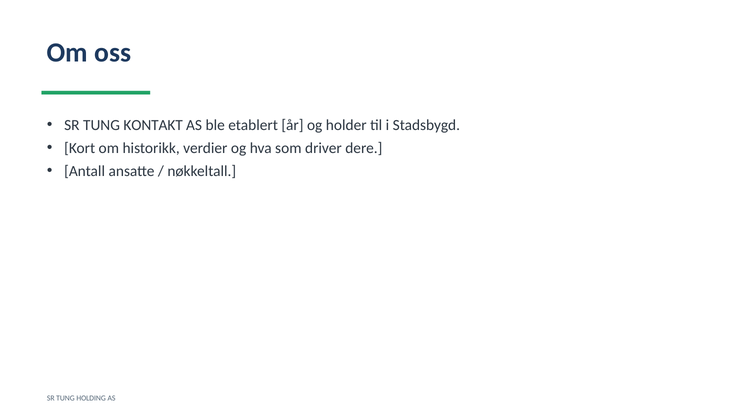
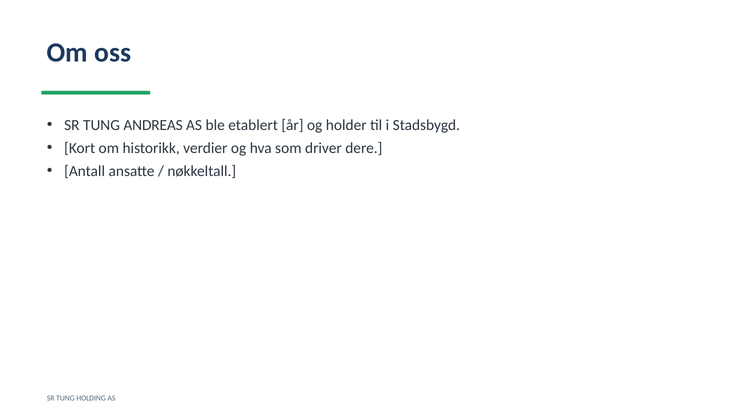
KONTAKT: KONTAKT -> ANDREAS
